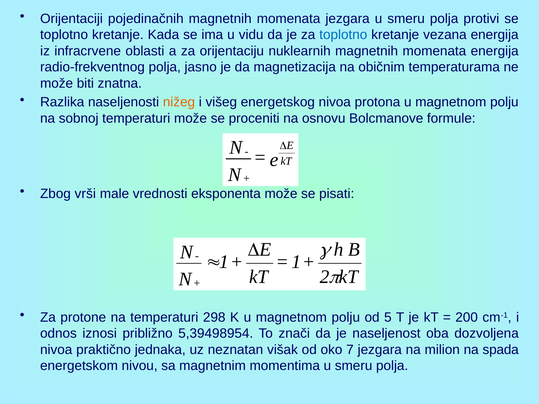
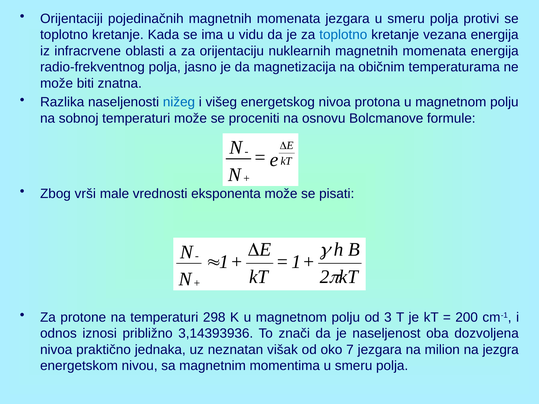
nižeg colour: orange -> blue
5: 5 -> 3
5,39498954: 5,39498954 -> 3,14393936
spada: spada -> jezgra
